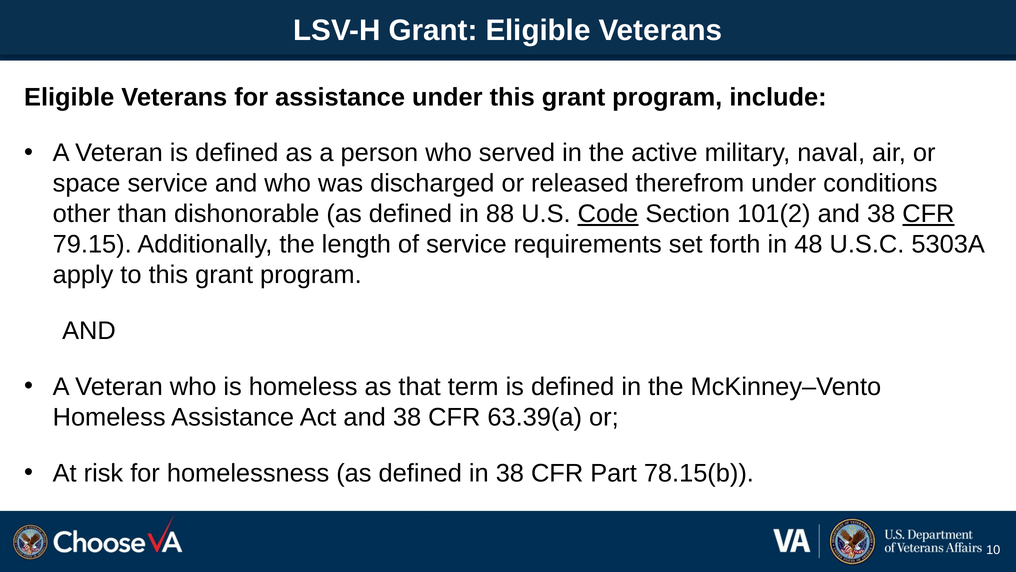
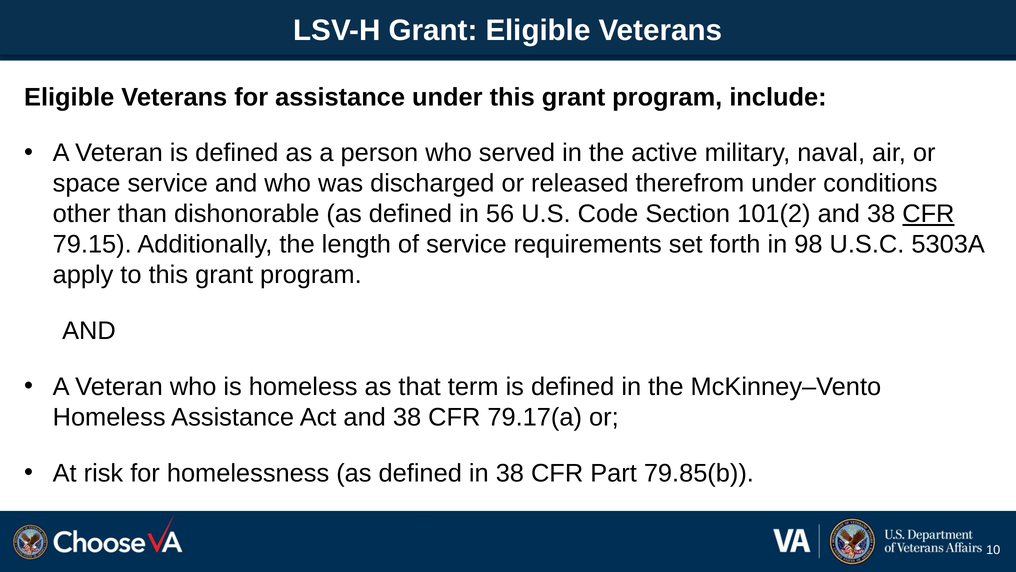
88: 88 -> 56
Code underline: present -> none
48: 48 -> 98
63.39(a: 63.39(a -> 79.17(a
78.15(b: 78.15(b -> 79.85(b
